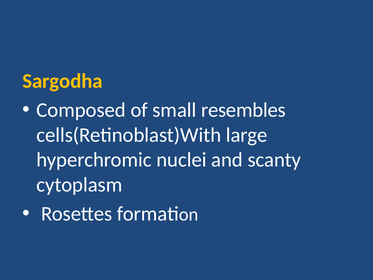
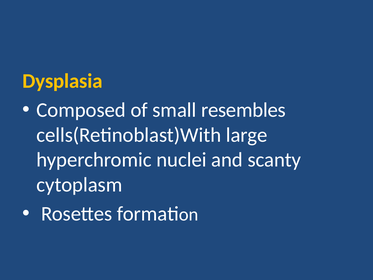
Sargodha: Sargodha -> Dysplasia
